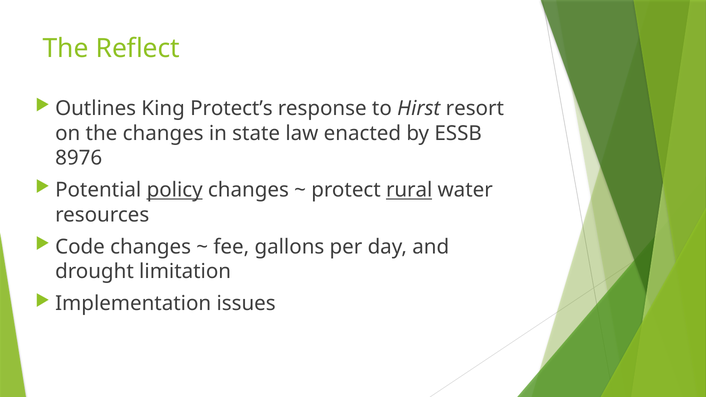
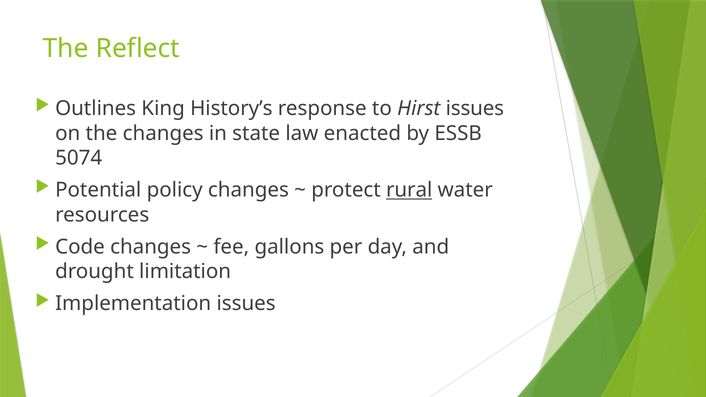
Protect’s: Protect’s -> History’s
Hirst resort: resort -> issues
8976: 8976 -> 5074
policy underline: present -> none
